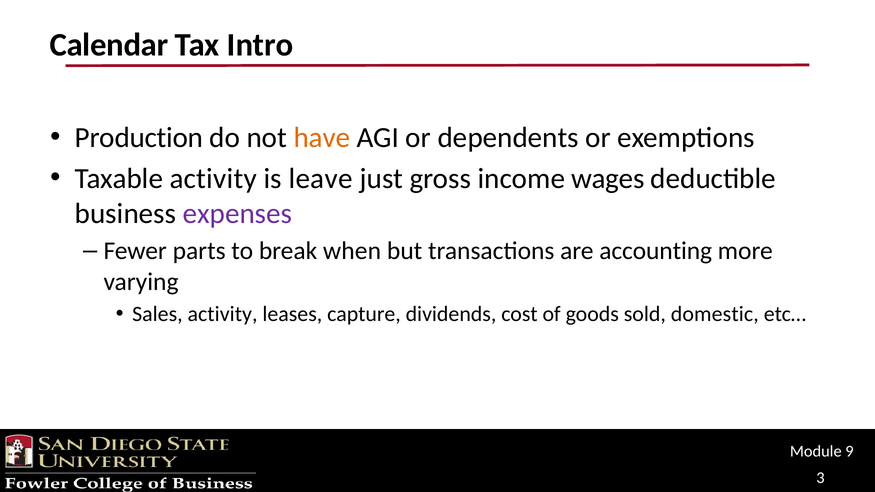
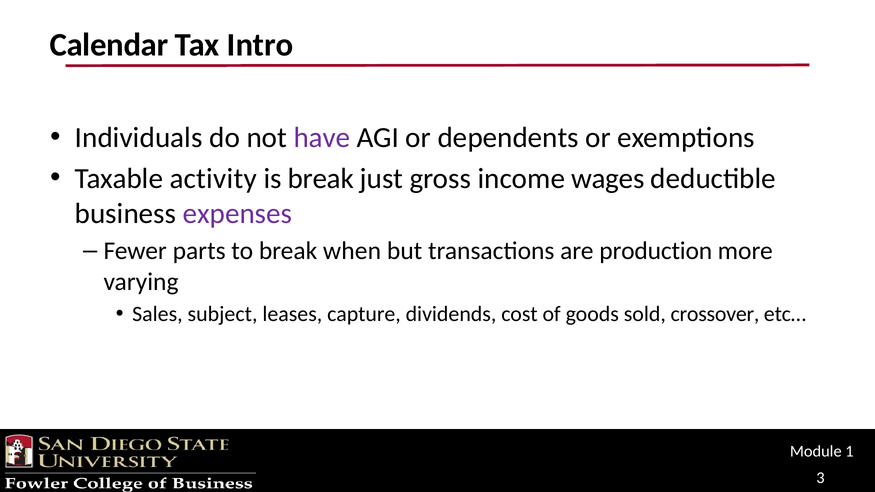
Production: Production -> Individuals
have colour: orange -> purple
is leave: leave -> break
accounting: accounting -> production
Sales activity: activity -> subject
domestic: domestic -> crossover
9: 9 -> 1
